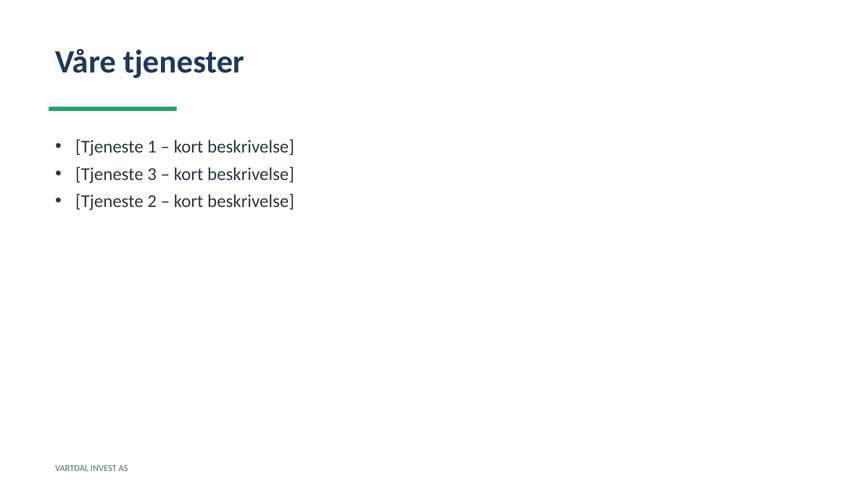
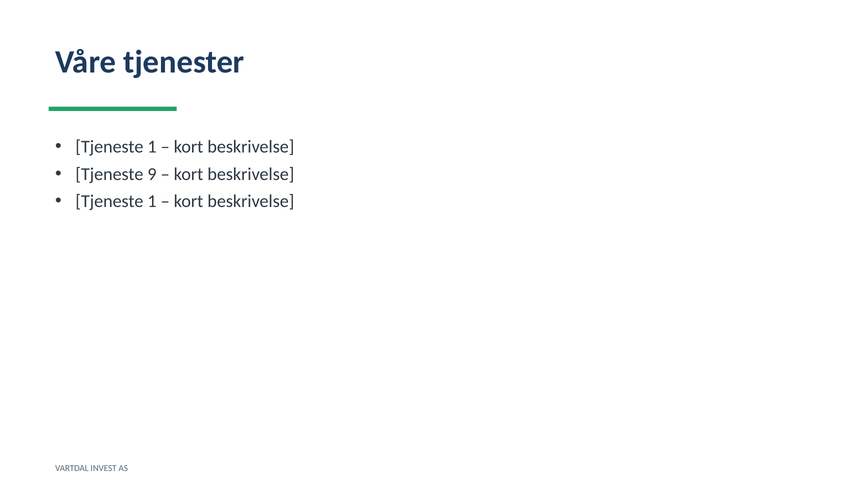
3: 3 -> 9
2 at (152, 201): 2 -> 1
